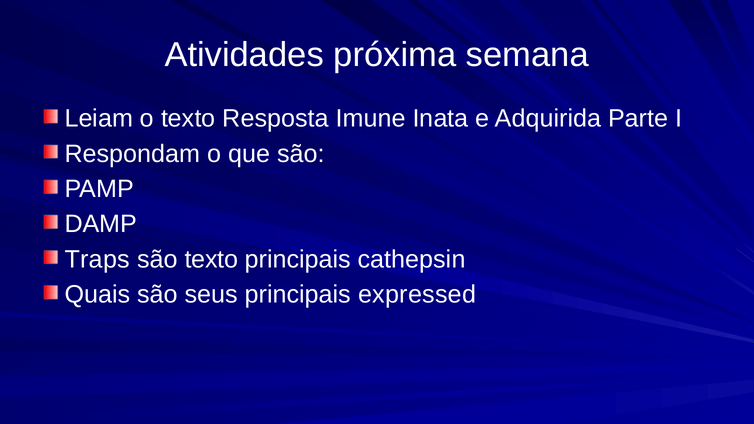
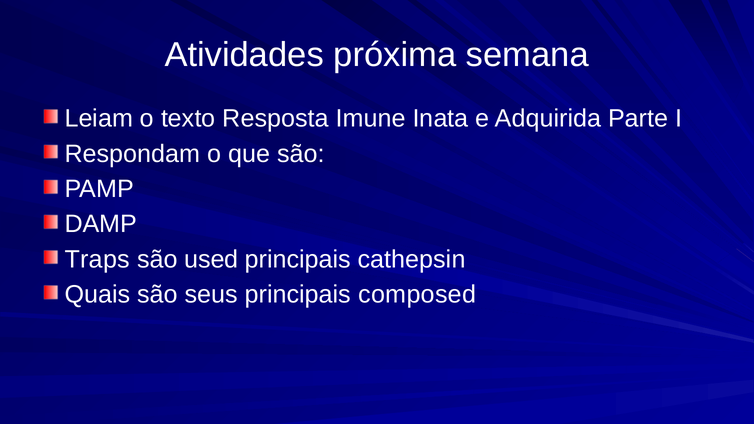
são texto: texto -> used
expressed: expressed -> composed
